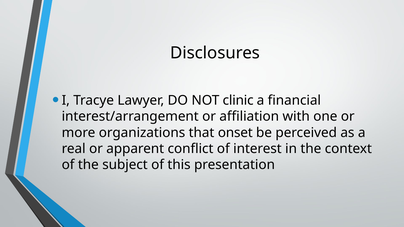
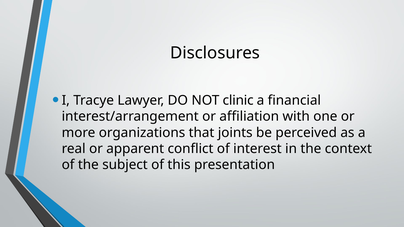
onset: onset -> joints
